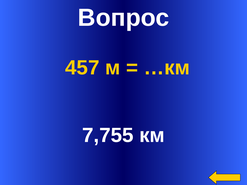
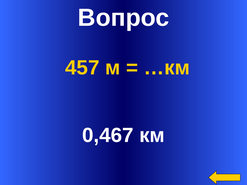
7,755: 7,755 -> 0,467
